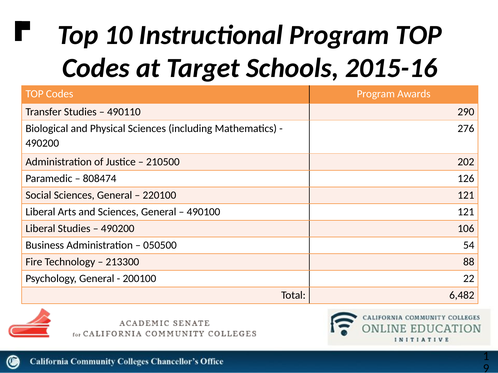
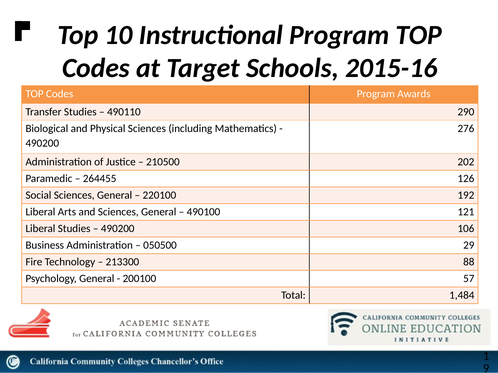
808474: 808474 -> 264455
220100 121: 121 -> 192
54: 54 -> 29
22: 22 -> 57
6,482: 6,482 -> 1,484
